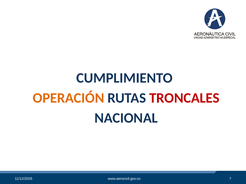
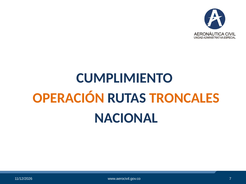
TRONCALES colour: red -> orange
